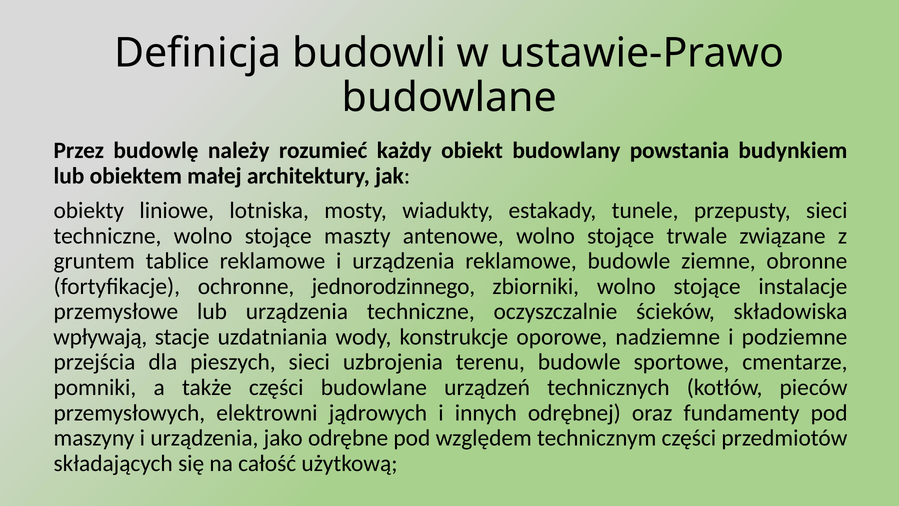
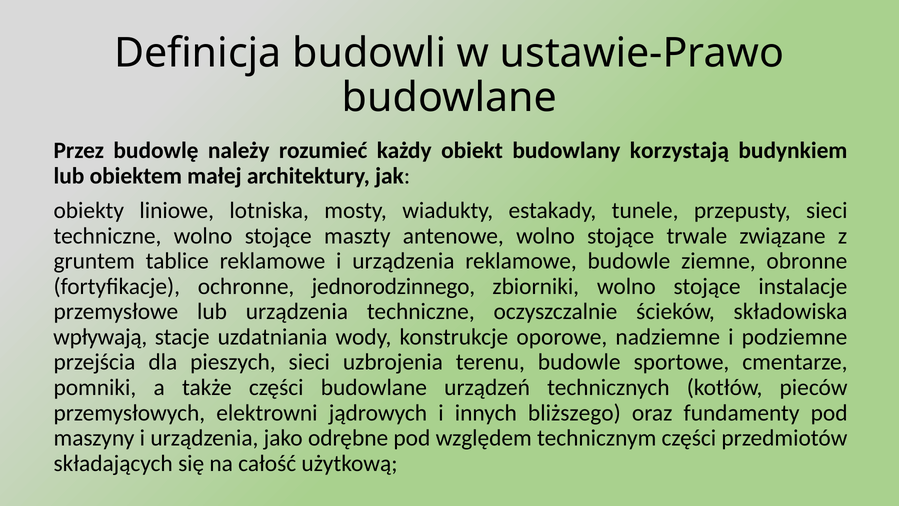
powstania: powstania -> korzystają
odrębnej: odrębnej -> bliższego
